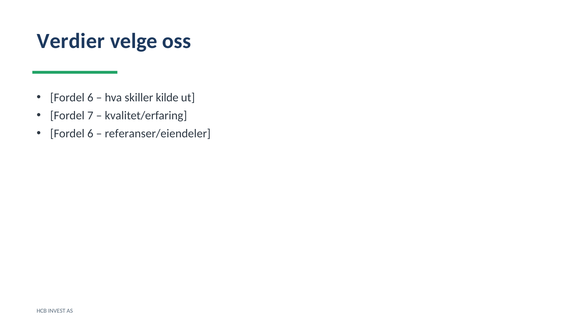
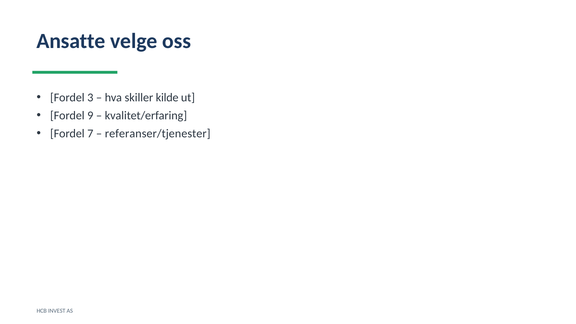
Verdier: Verdier -> Ansatte
6 at (90, 98): 6 -> 3
7: 7 -> 9
6 at (90, 134): 6 -> 7
referanser/eiendeler: referanser/eiendeler -> referanser/tjenester
